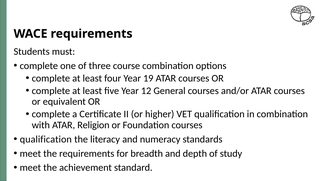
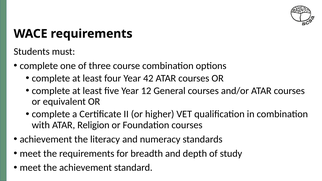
19: 19 -> 42
qualification at (46, 139): qualification -> achievement
